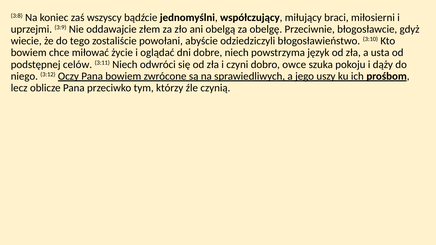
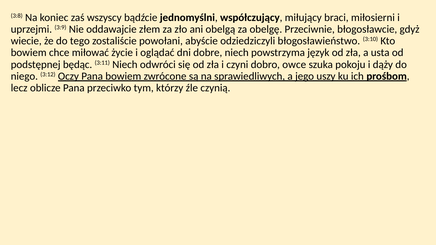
celów: celów -> będąc
